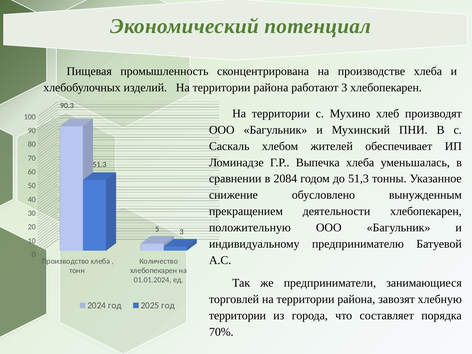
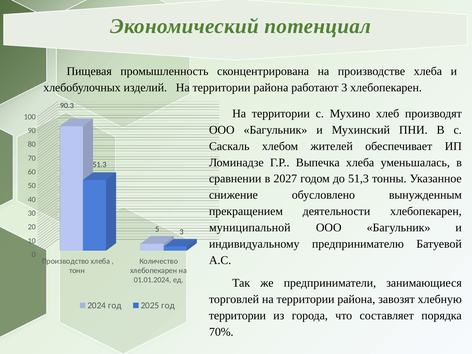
2084: 2084 -> 2027
положительную: положительную -> муниципальной
